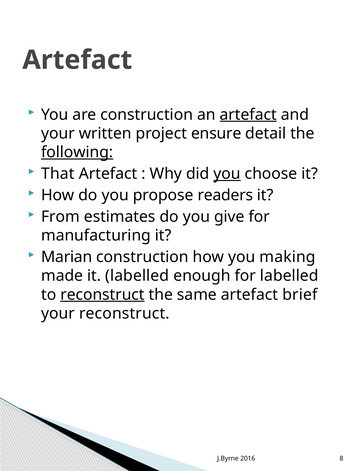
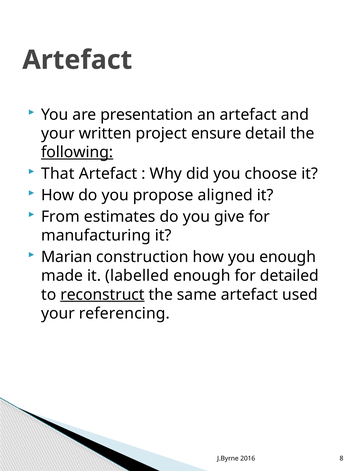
are construction: construction -> presentation
artefact at (248, 114) underline: present -> none
you at (227, 174) underline: present -> none
readers: readers -> aligned
you making: making -> enough
for labelled: labelled -> detailed
brief: brief -> used
your reconstruct: reconstruct -> referencing
